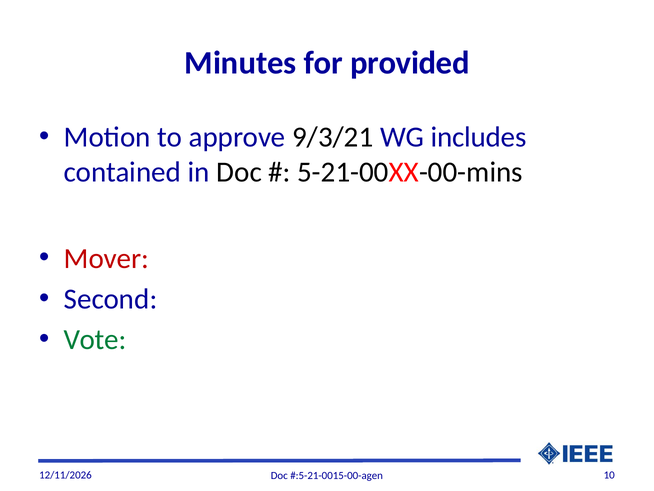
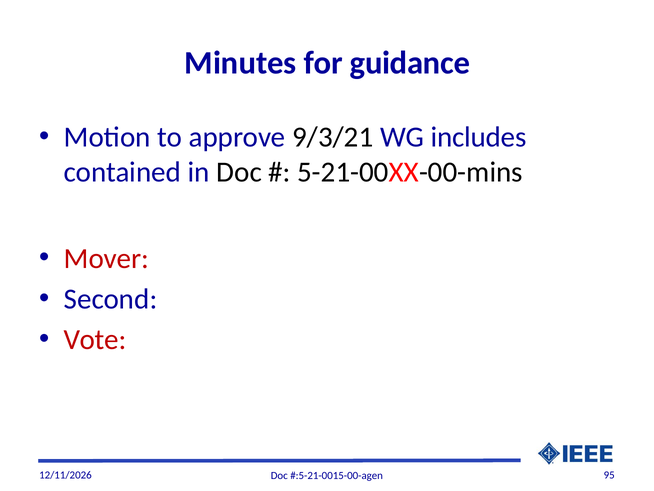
provided: provided -> guidance
Vote colour: green -> red
10: 10 -> 95
